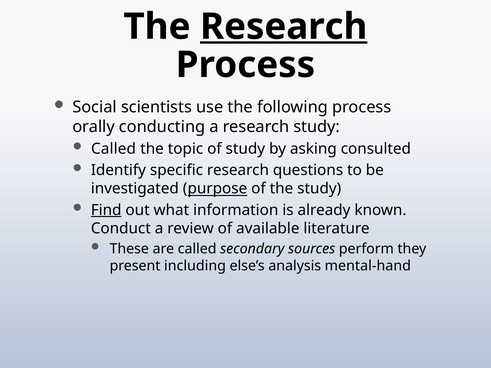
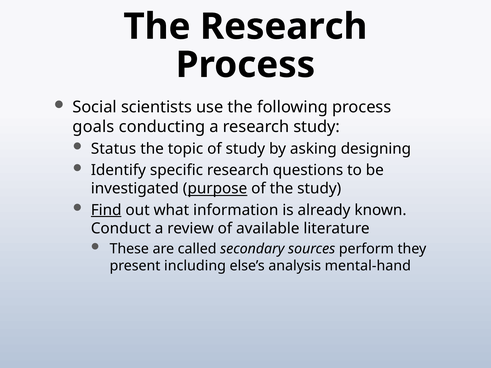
Research at (284, 27) underline: present -> none
orally: orally -> goals
Called at (113, 149): Called -> Status
consulted: consulted -> designing
